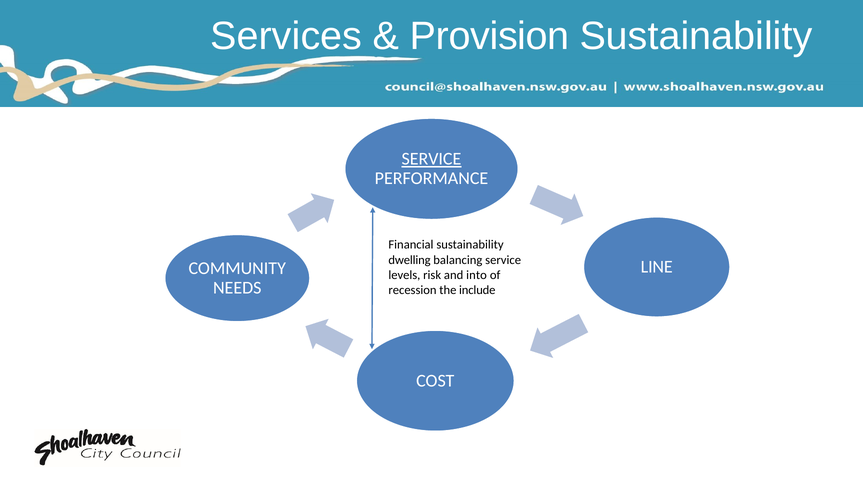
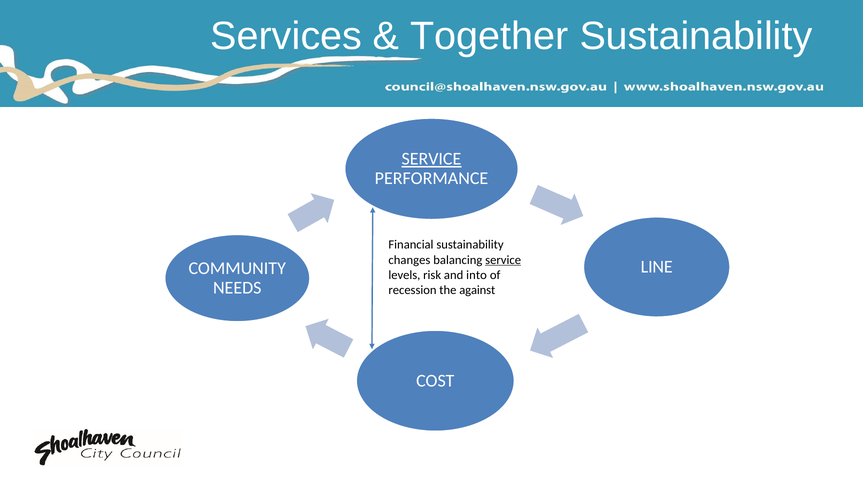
Provision: Provision -> Together
dwelling: dwelling -> changes
service at (503, 260) underline: none -> present
include: include -> against
